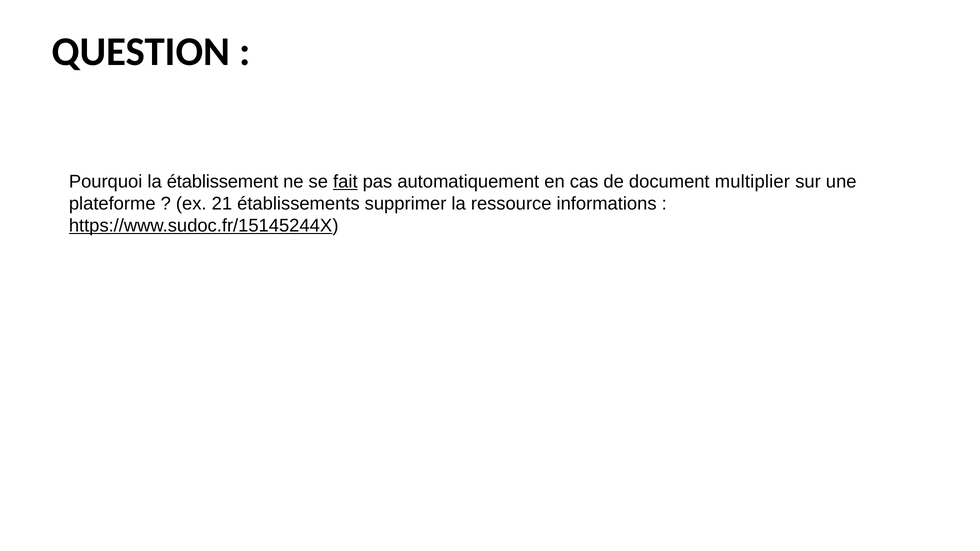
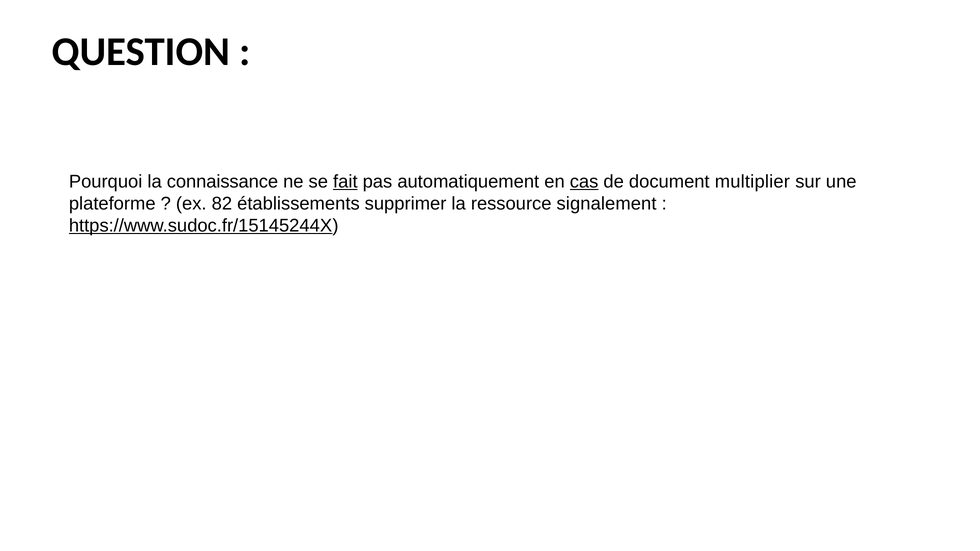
établissement: établissement -> connaissance
cas underline: none -> present
21: 21 -> 82
informations: informations -> signalement
